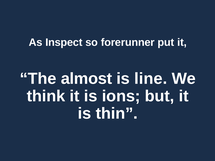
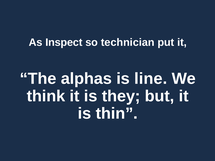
forerunner: forerunner -> technician
almost: almost -> alphas
ions: ions -> they
